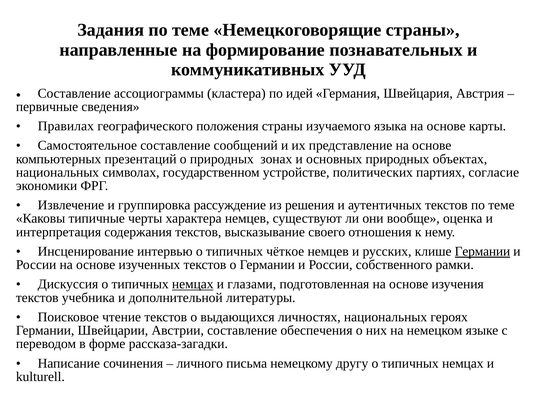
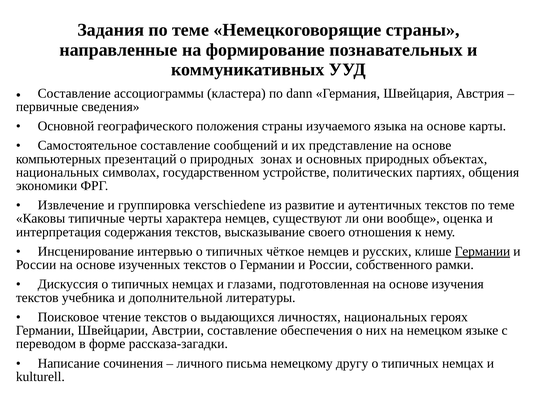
идей: идей -> dann
Правилах: Правилах -> Основной
согласие: согласие -> общения
рассуждение: рассуждение -> verschiedene
решения: решения -> развитие
немцах at (193, 284) underline: present -> none
